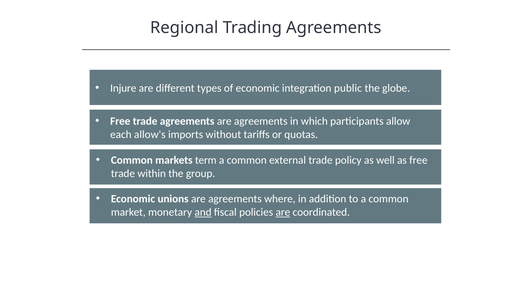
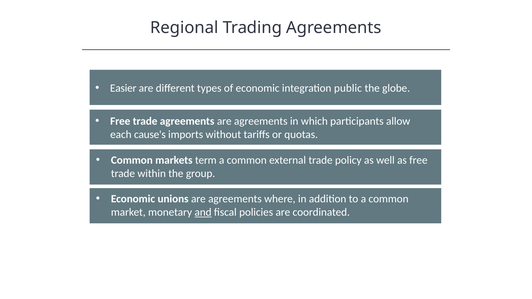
Injure: Injure -> Easier
allow's: allow's -> cause's
are at (283, 212) underline: present -> none
